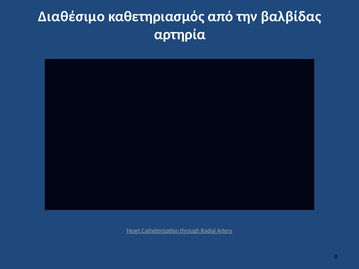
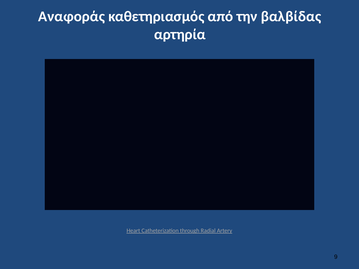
Διαθέσιμο: Διαθέσιμο -> Αναφοράς
